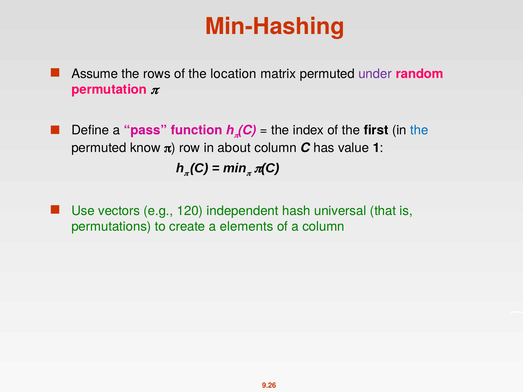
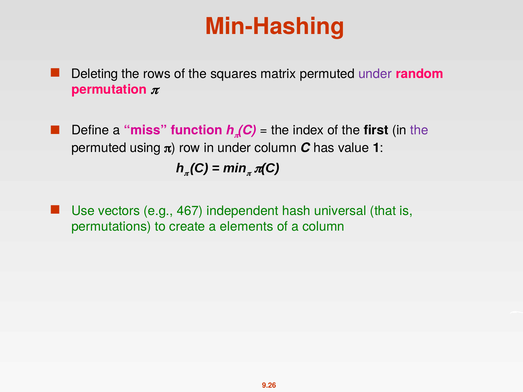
Assume: Assume -> Deleting
location: location -> squares
pass: pass -> miss
the at (419, 130) colour: blue -> purple
know: know -> using
in about: about -> under
120: 120 -> 467
